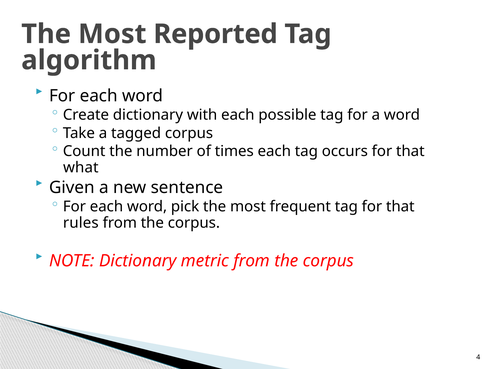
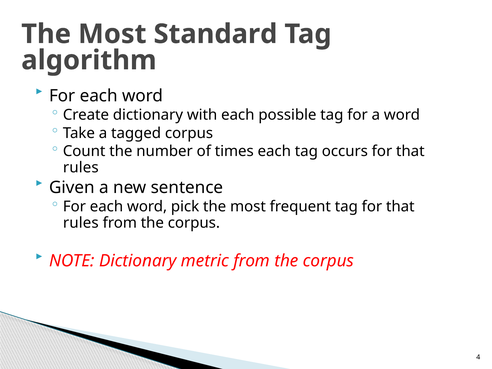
Reported: Reported -> Standard
what at (81, 168): what -> rules
